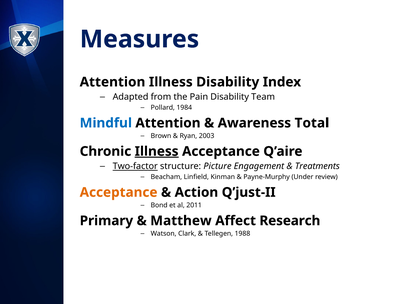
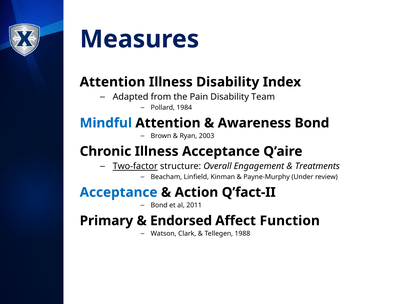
Awareness Total: Total -> Bond
Illness at (157, 152) underline: present -> none
Picture: Picture -> Overall
Acceptance at (119, 193) colour: orange -> blue
Q’just-II: Q’just-II -> Q’fact-II
Matthew: Matthew -> Endorsed
Research: Research -> Function
